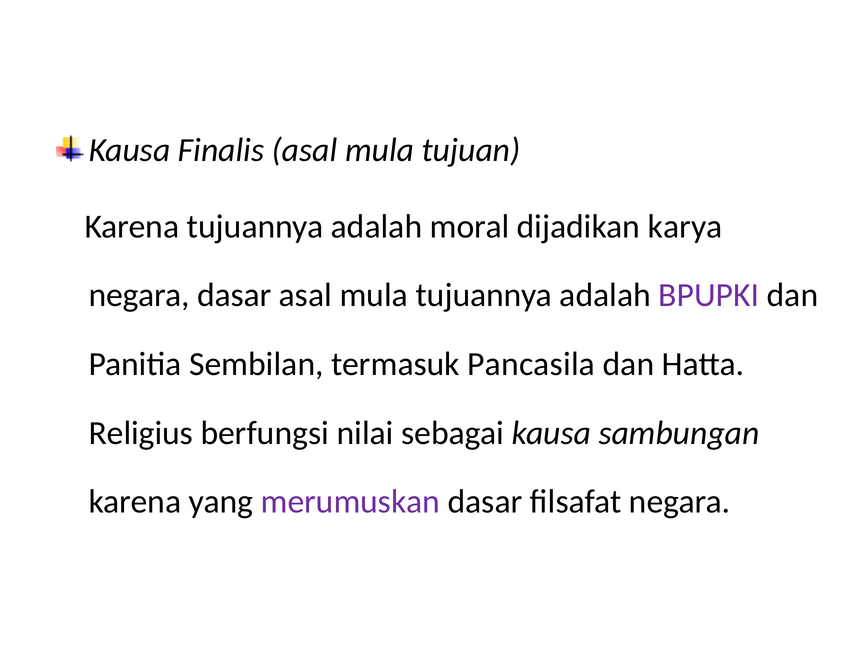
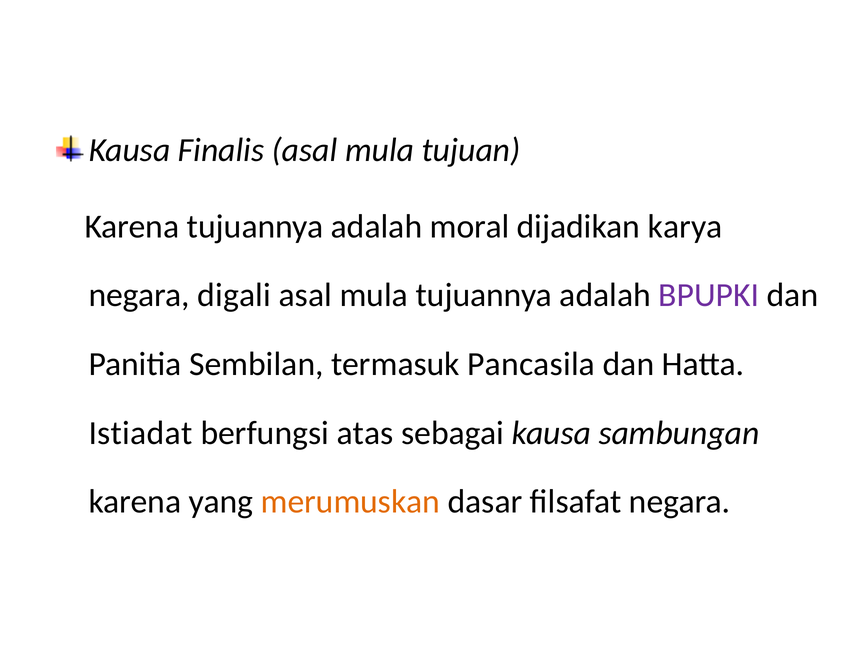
negara dasar: dasar -> digali
Religius: Religius -> Istiadat
nilai: nilai -> atas
merumuskan colour: purple -> orange
